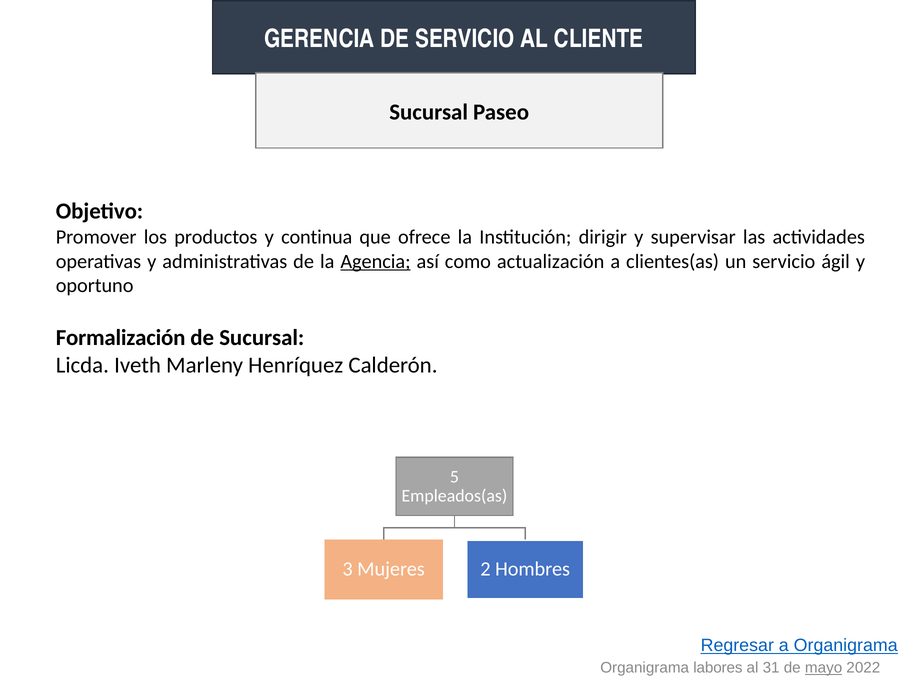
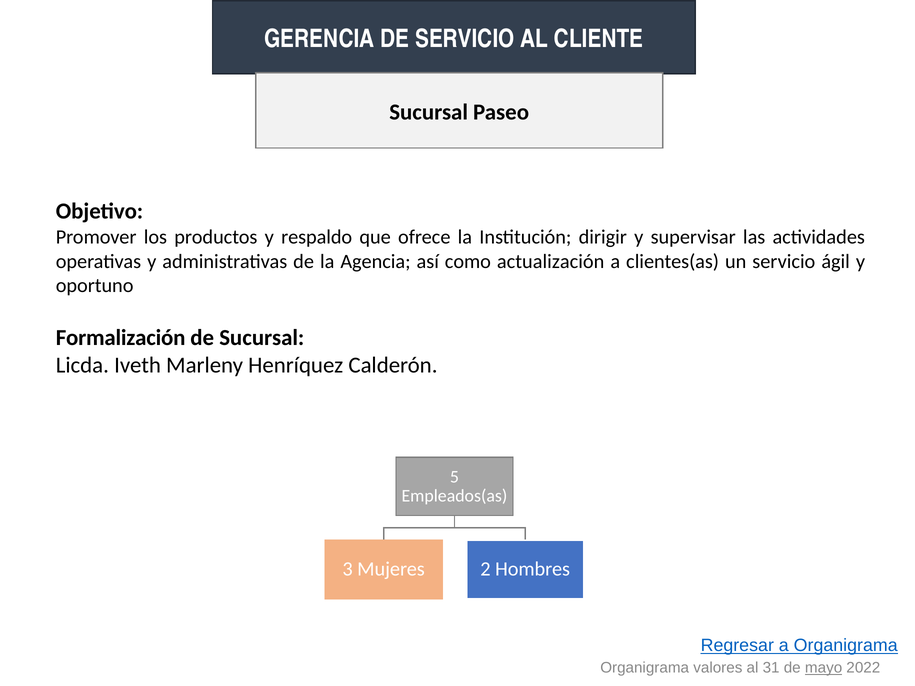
continua: continua -> respaldo
Agencia underline: present -> none
labores: labores -> valores
